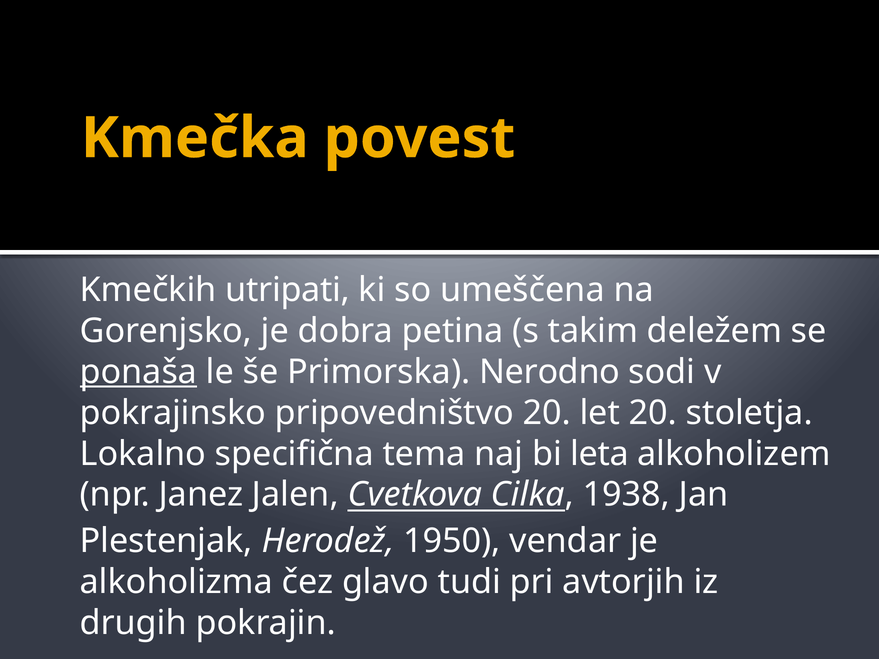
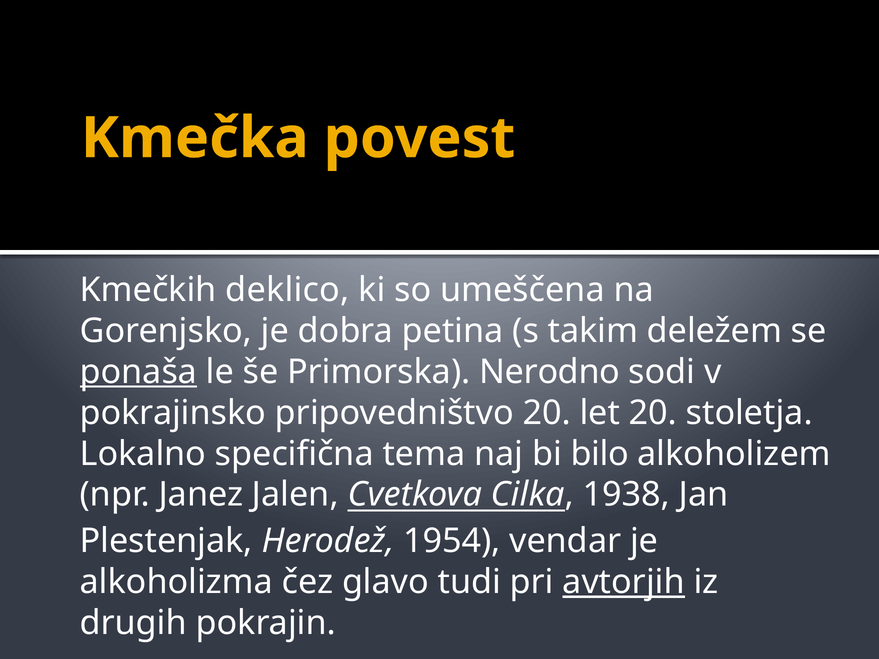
utripati: utripati -> deklico
leta: leta -> bilo
1950: 1950 -> 1954
avtorjih underline: none -> present
